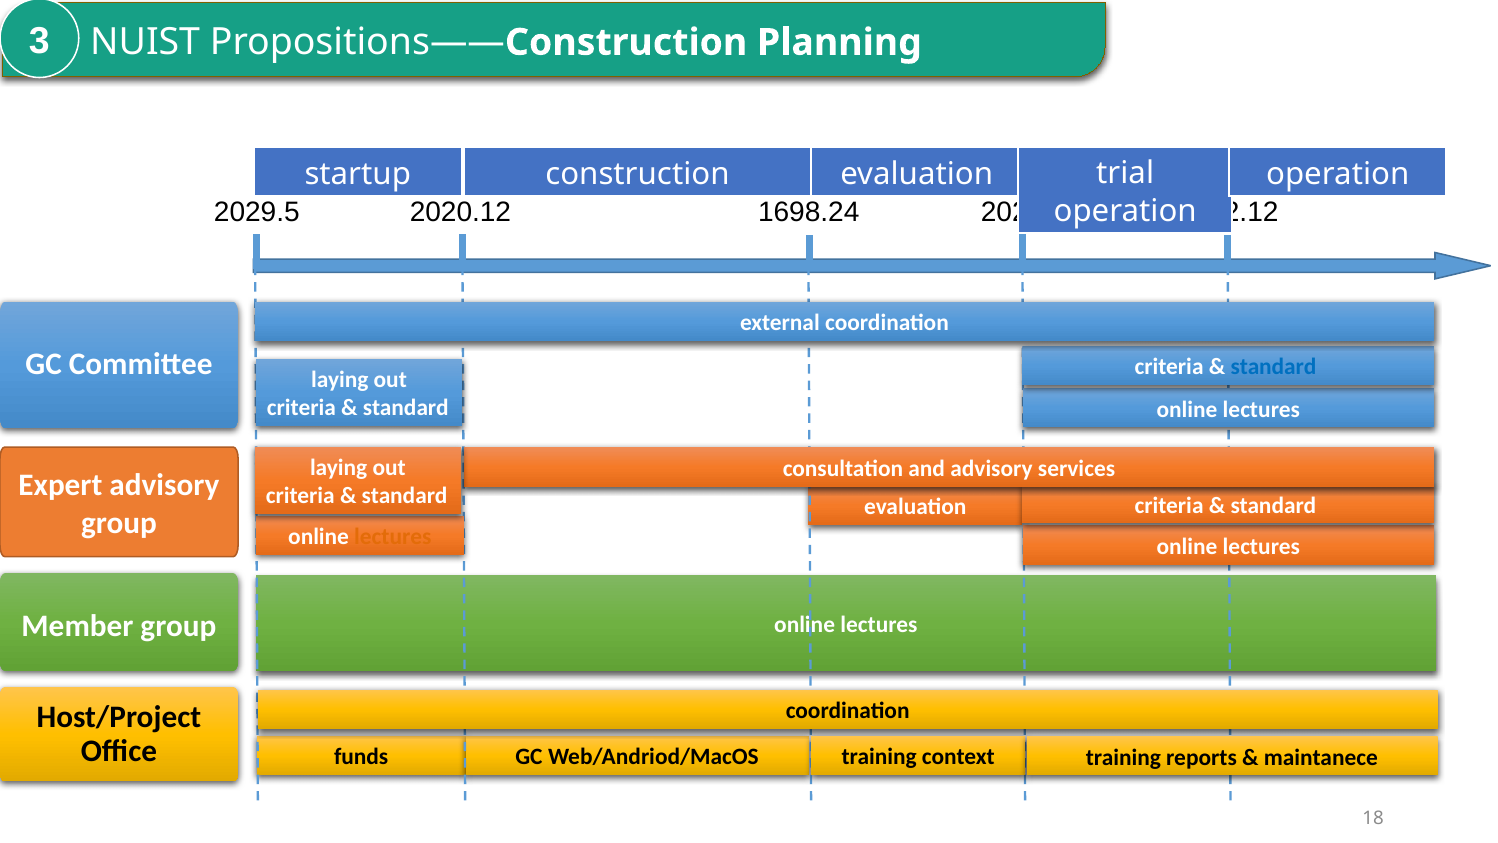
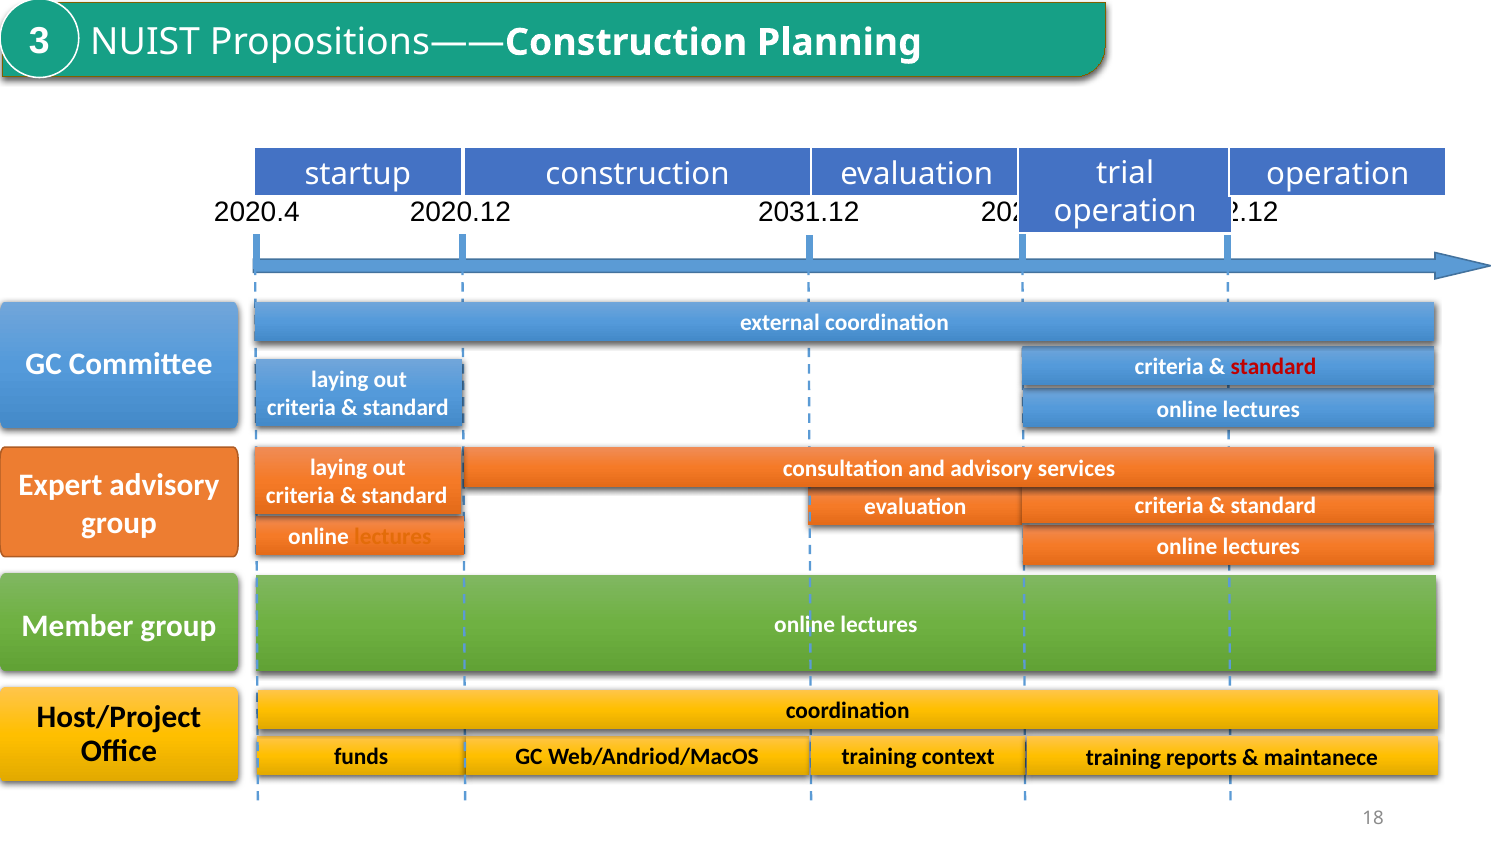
2029.5: 2029.5 -> 2020.4
1698.24: 1698.24 -> 2031.12
standard at (1273, 367) colour: blue -> red
